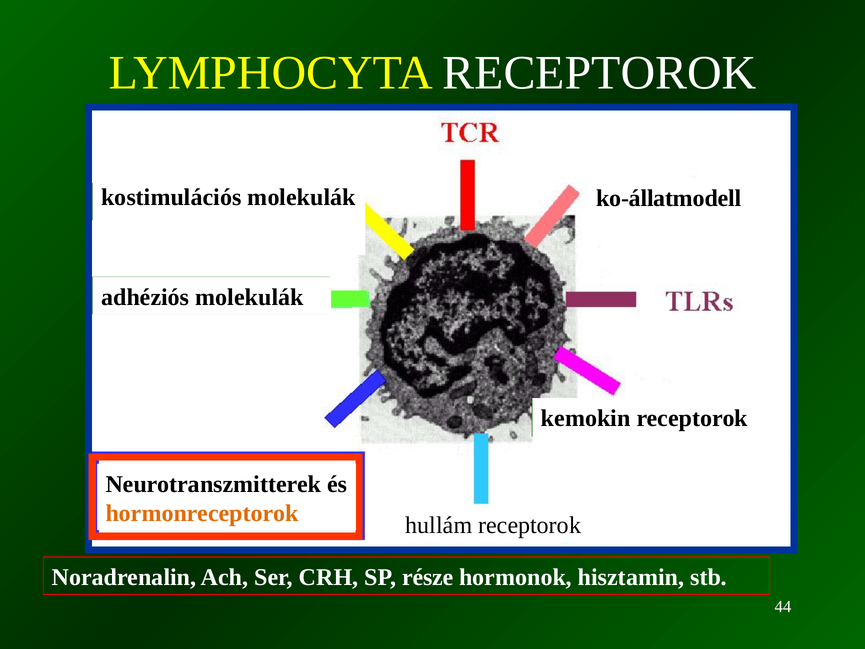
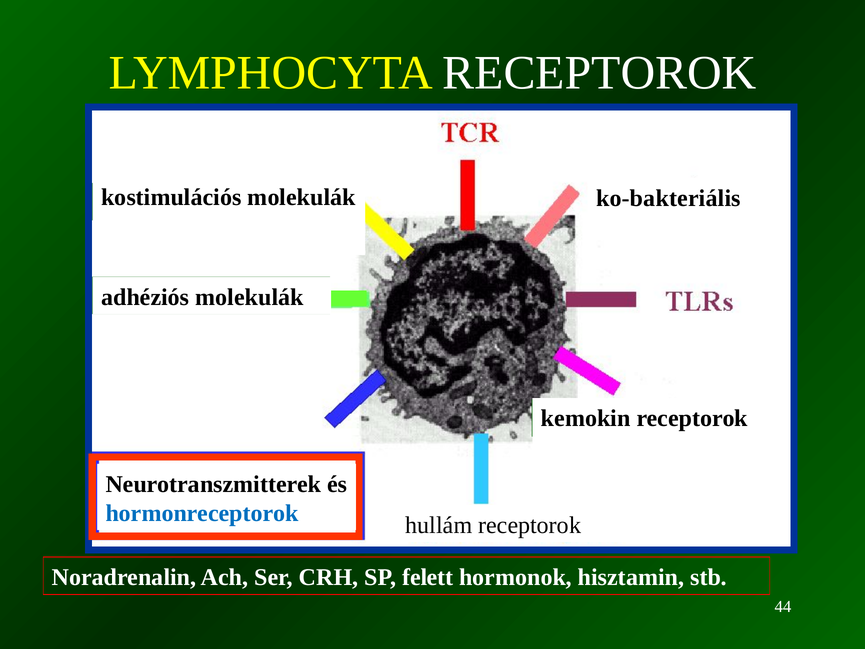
ko-állatmodell: ko-állatmodell -> ko-bakteriális
hormonreceptorok colour: orange -> blue
része: része -> felett
